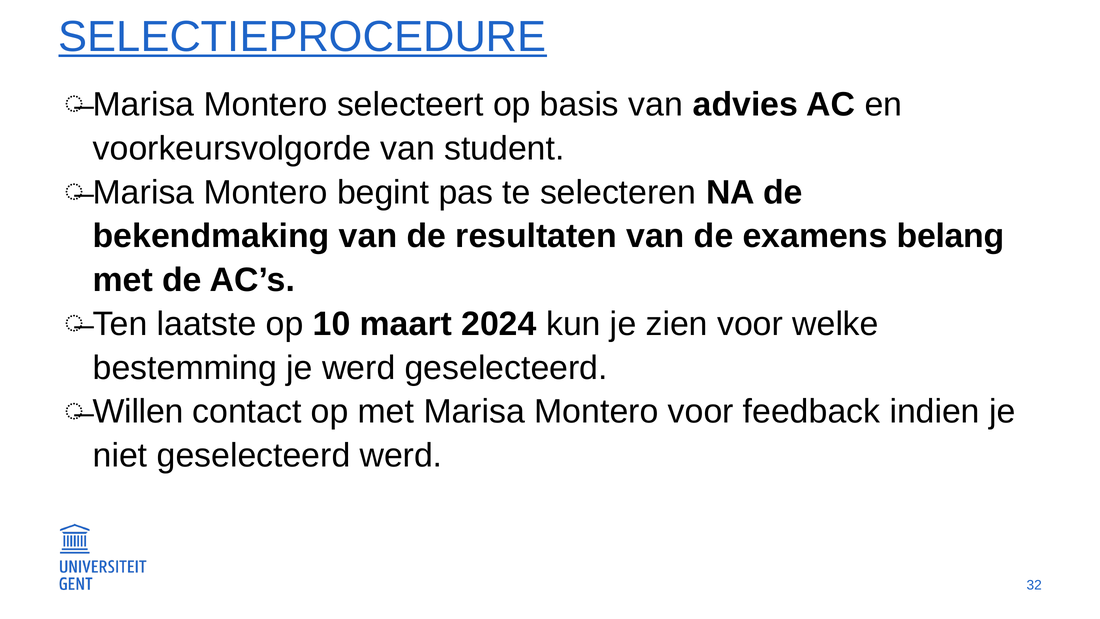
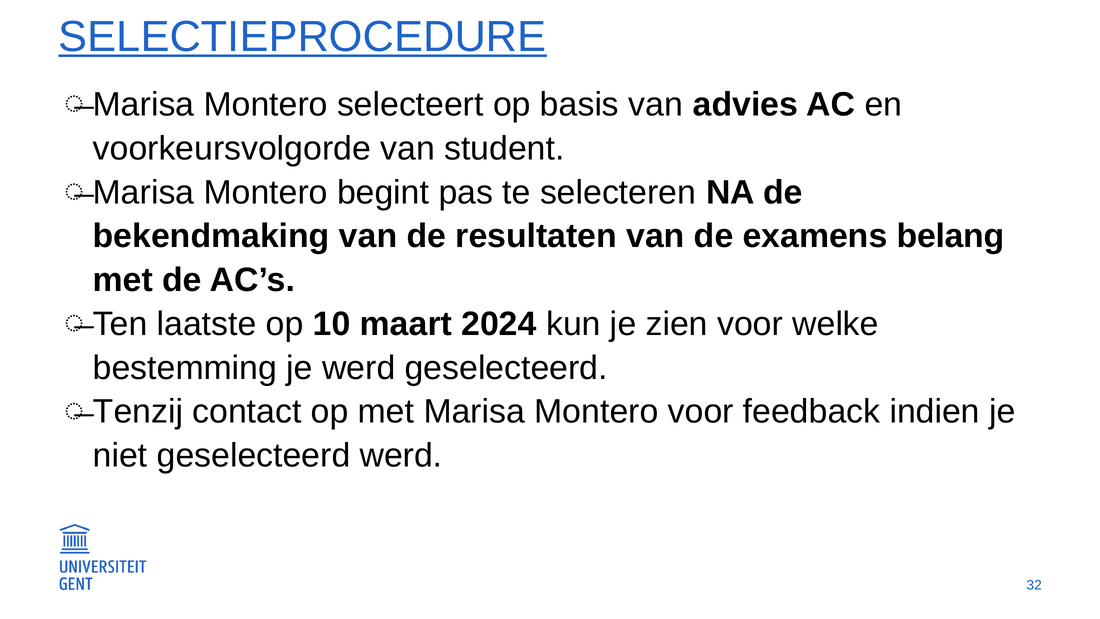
Willen: Willen -> Tenzij
